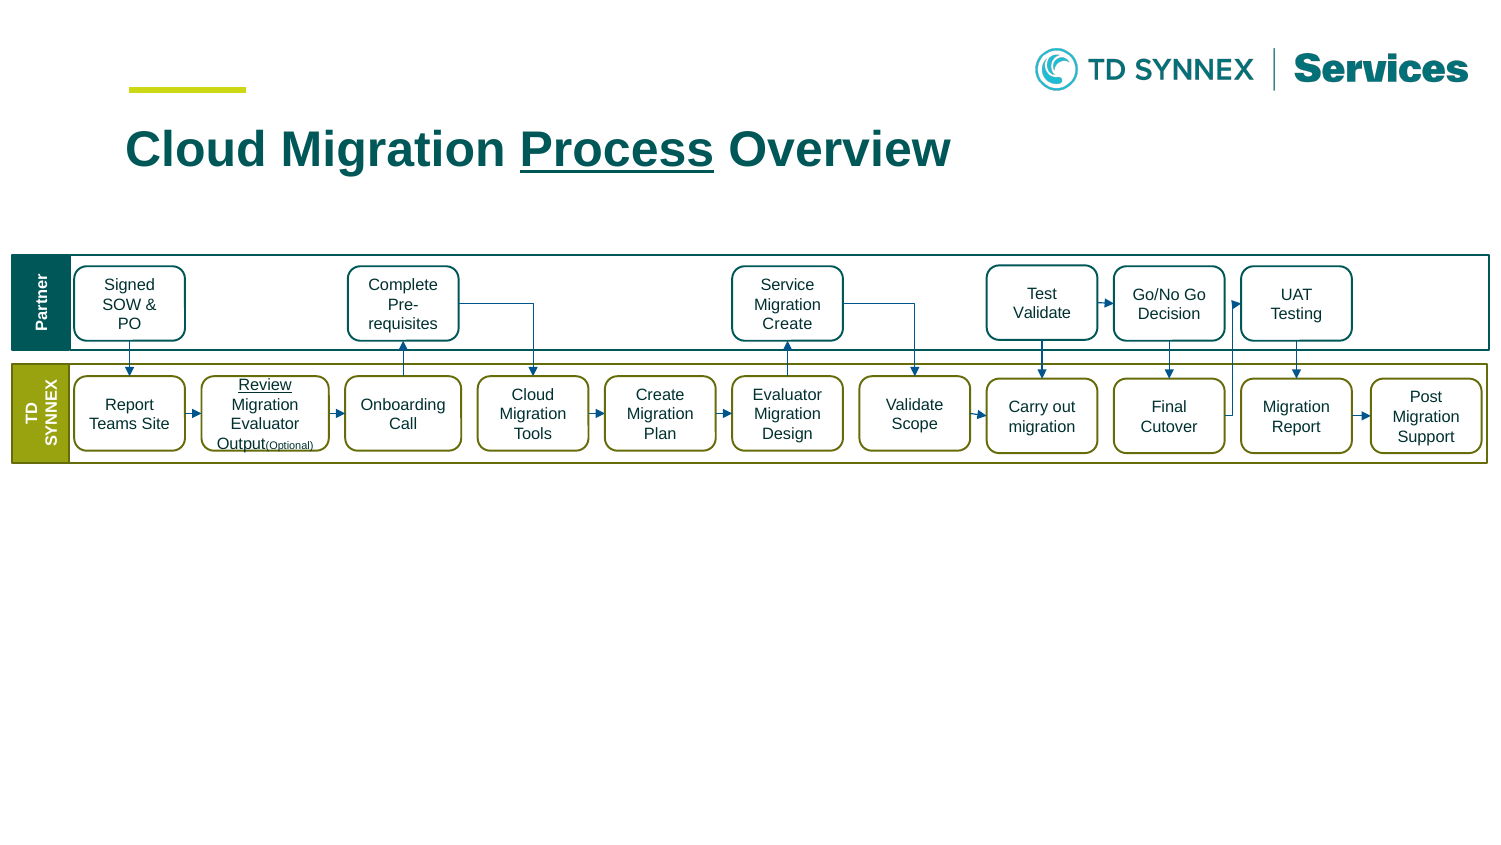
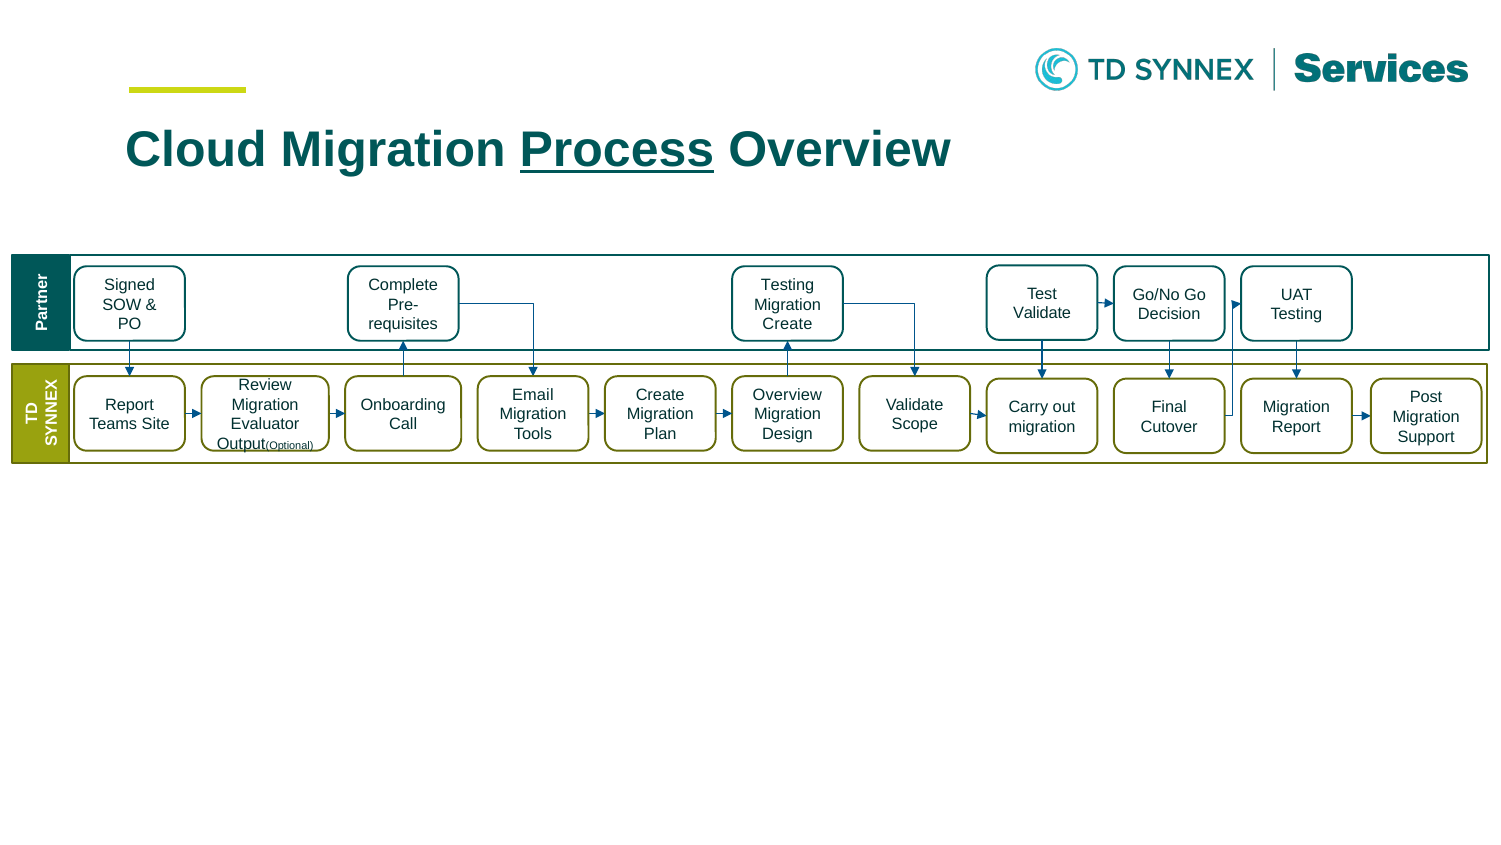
Service at (788, 285): Service -> Testing
Review underline: present -> none
Cloud at (533, 395): Cloud -> Email
Evaluator at (787, 395): Evaluator -> Overview
